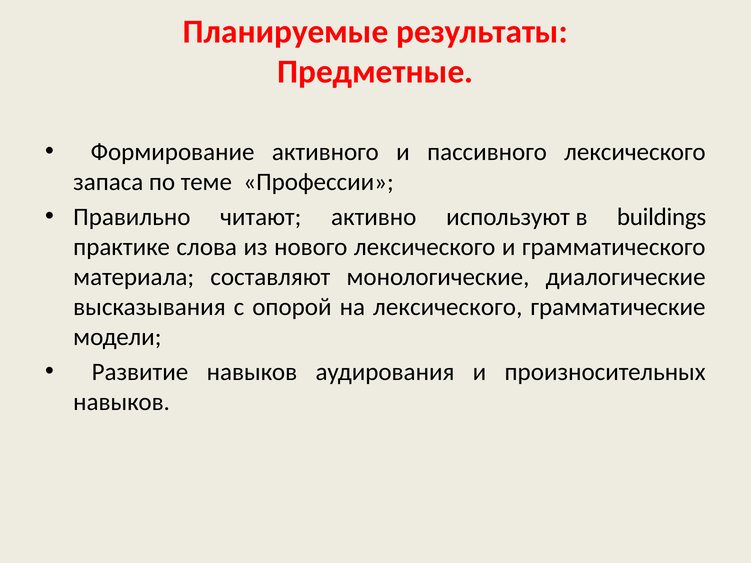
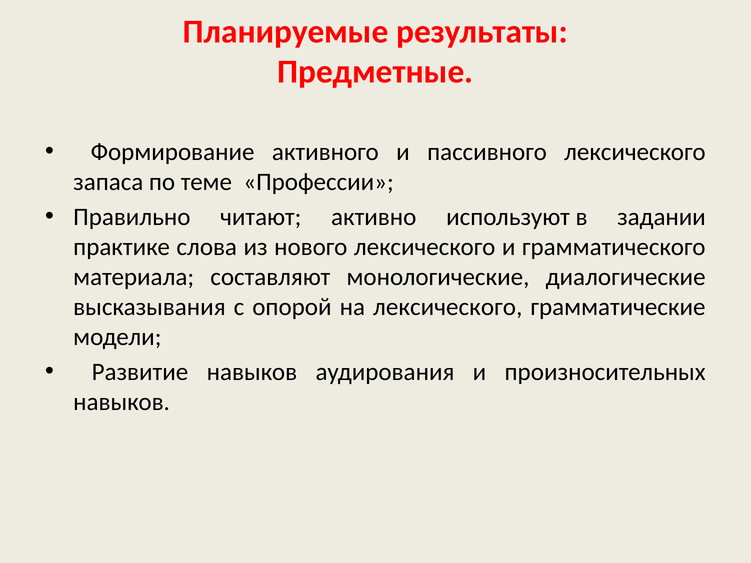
buildings: buildings -> задании
